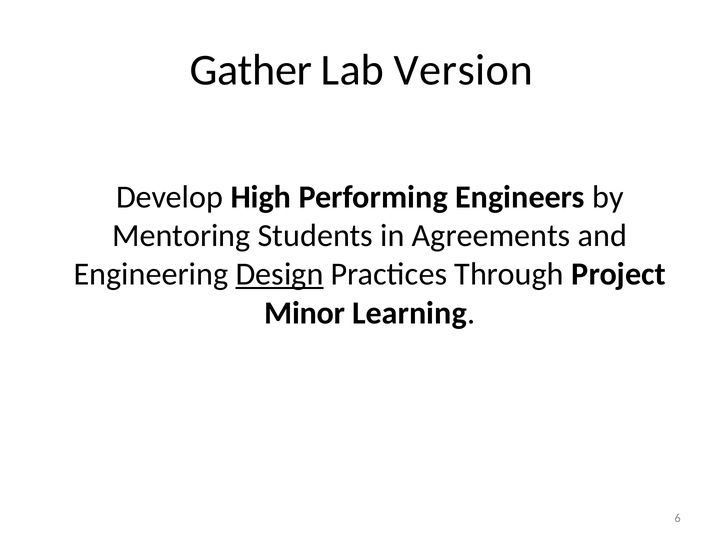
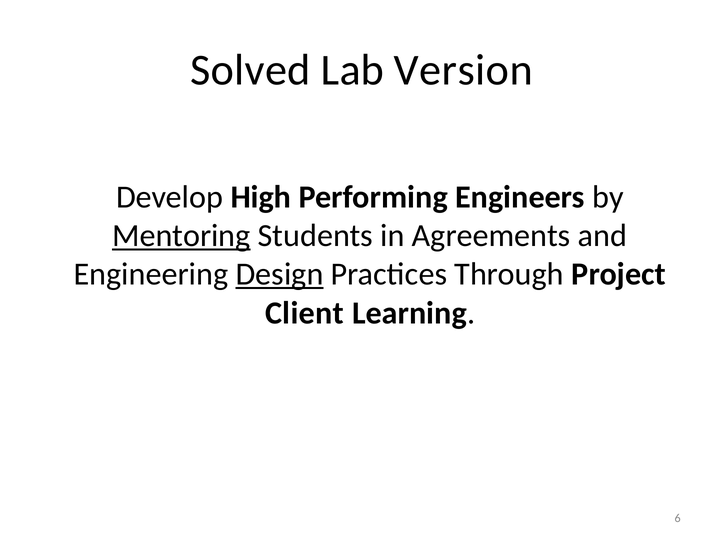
Gather: Gather -> Solved
Mentoring underline: none -> present
Minor: Minor -> Client
